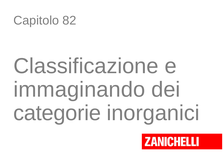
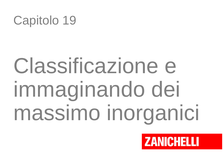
82: 82 -> 19
categorie: categorie -> massimo
